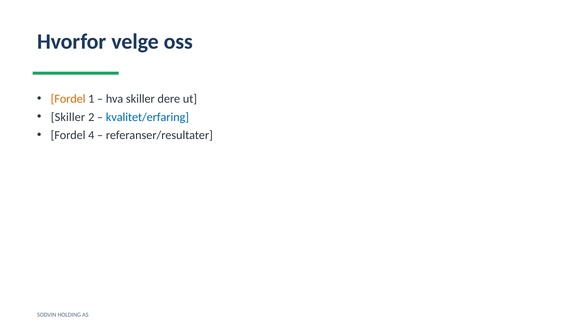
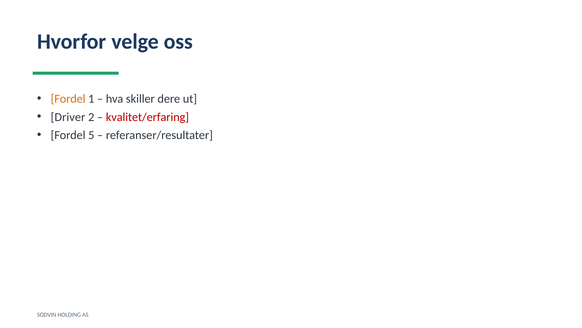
Skiller at (68, 117): Skiller -> Driver
kvalitet/erfaring colour: blue -> red
4: 4 -> 5
